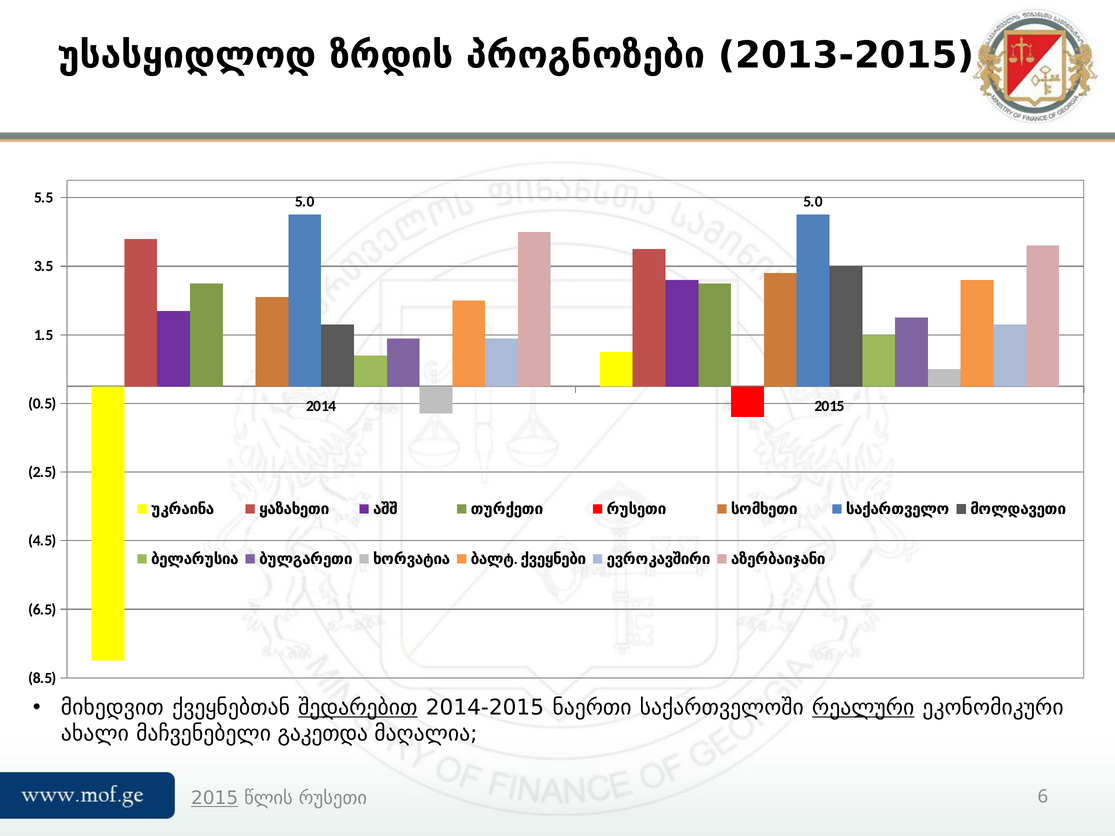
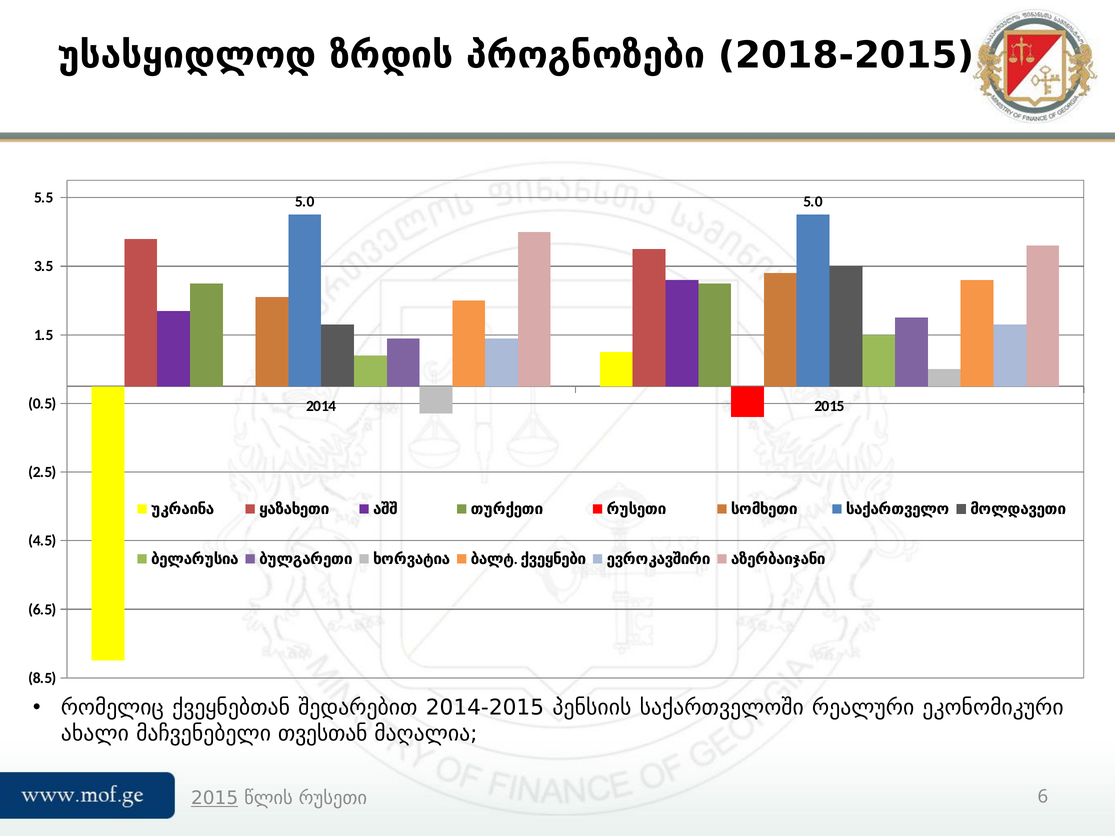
2013-2015: 2013-2015 -> 2018-2015
მიხედვით: მიხედვით -> რომელიც
შედარებით underline: present -> none
ნაერთი: ნაერთი -> პენსიის
რეალური underline: present -> none
გაკეთდა: გაკეთდა -> თვესთან
